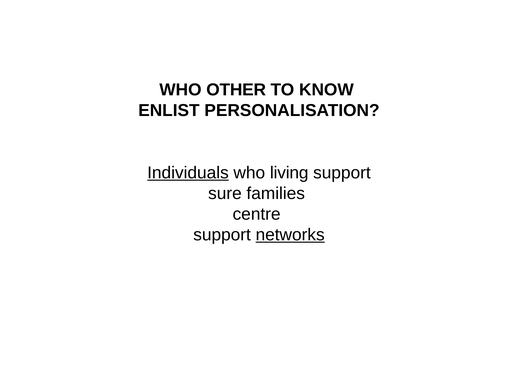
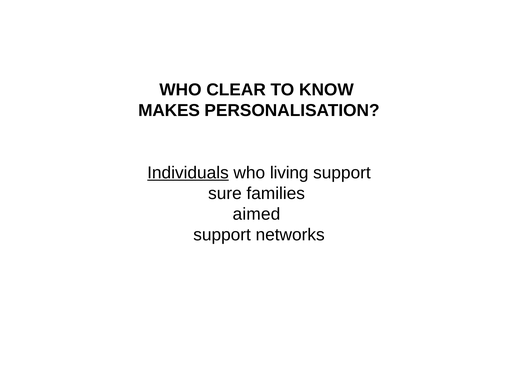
OTHER: OTHER -> CLEAR
ENLIST: ENLIST -> MAKES
centre: centre -> aimed
networks underline: present -> none
